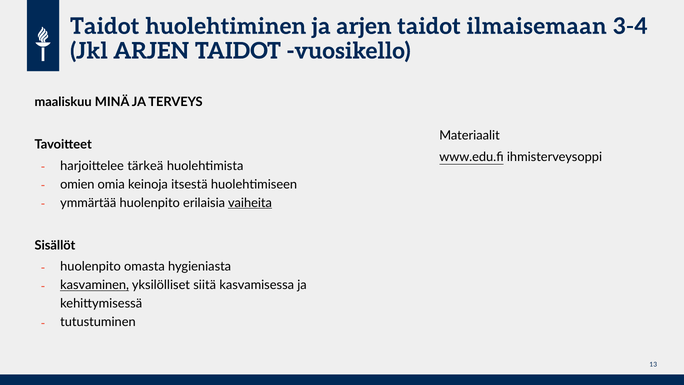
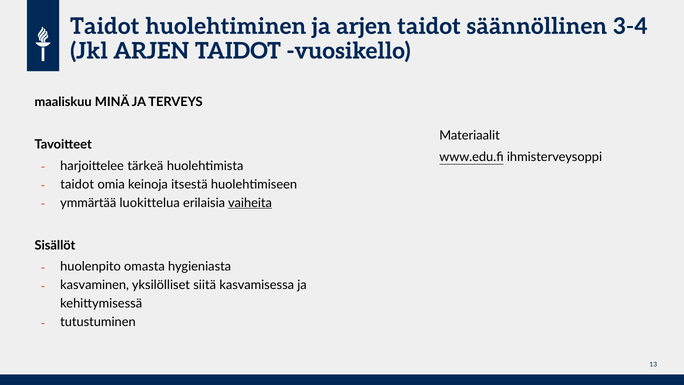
ilmaisemaan: ilmaisemaan -> säännöllinen
omien at (77, 184): omien -> taidot
ymmärtää huolenpito: huolenpito -> luokittelua
kasvaminen underline: present -> none
